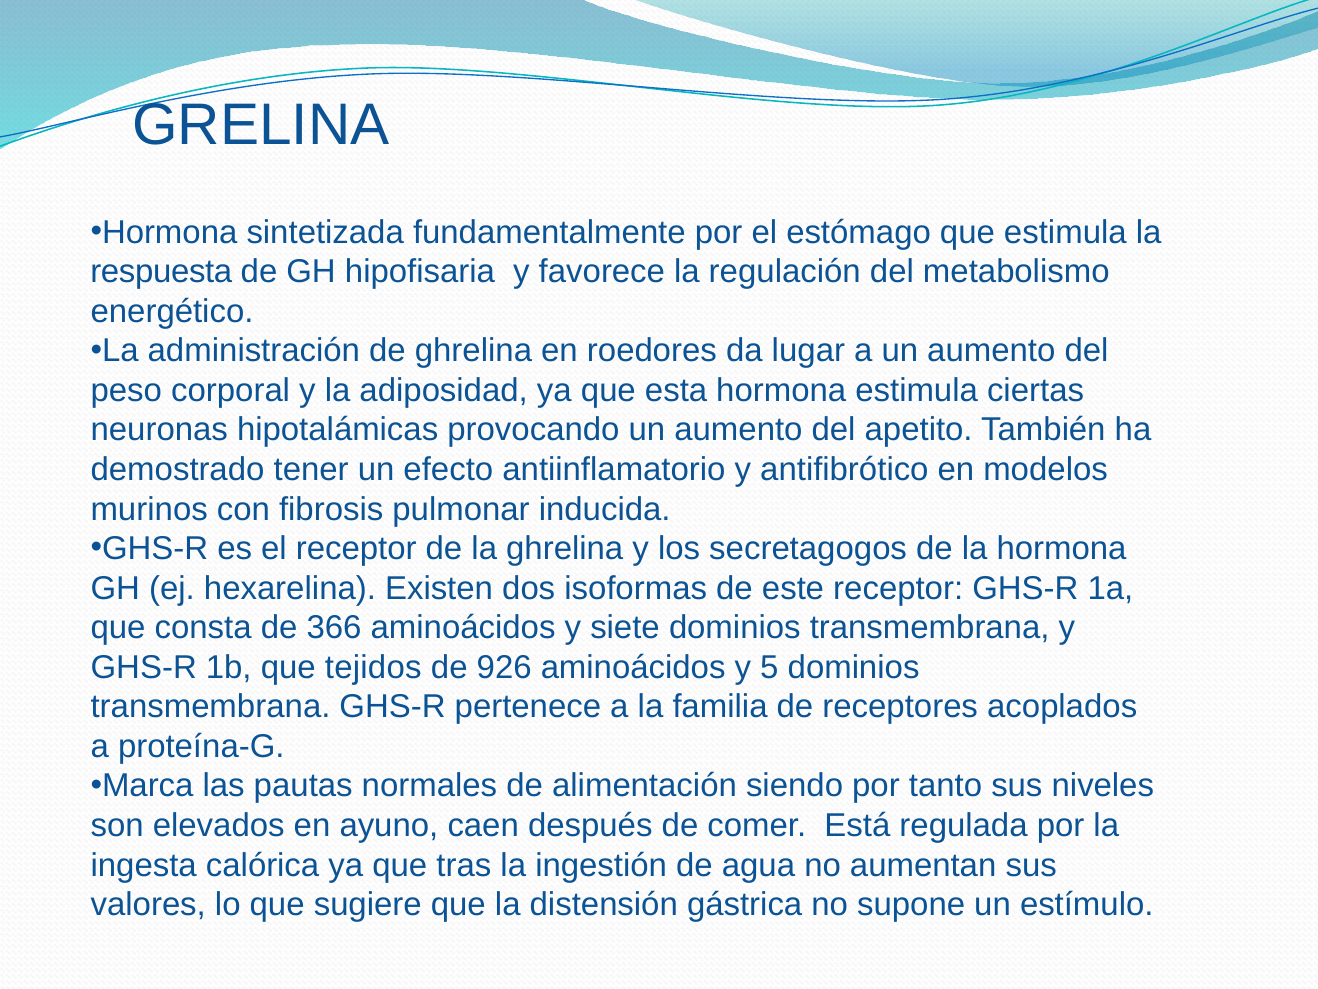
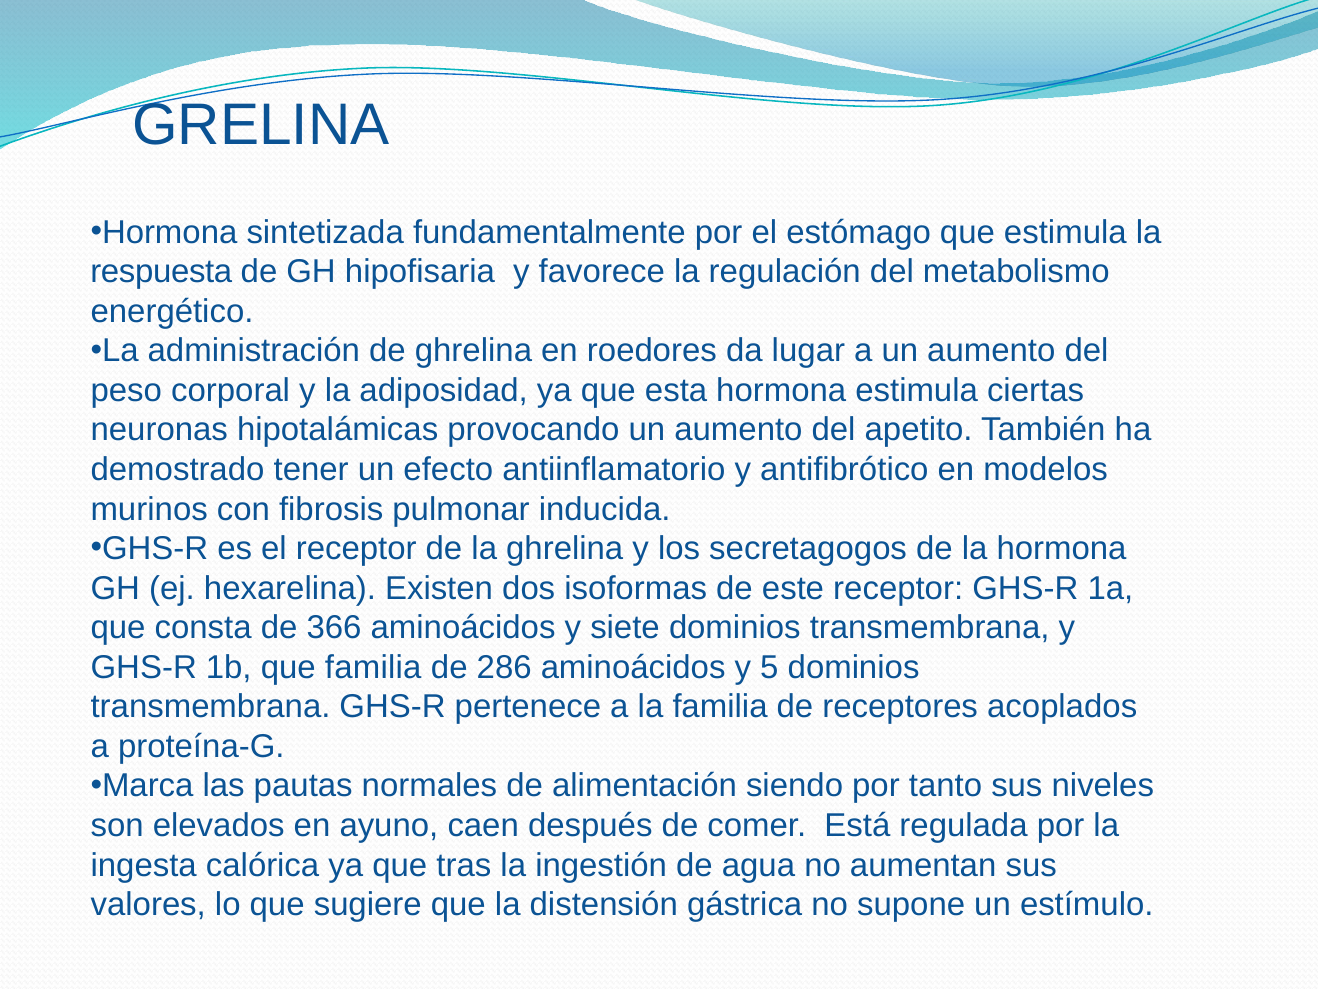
que tejidos: tejidos -> familia
926: 926 -> 286
